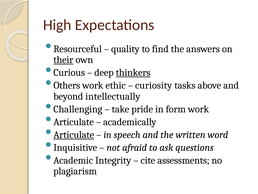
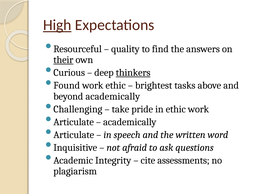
High underline: none -> present
Others: Others -> Found
curiosity: curiosity -> brightest
beyond intellectually: intellectually -> academically
in form: form -> ethic
Articulate at (74, 134) underline: present -> none
